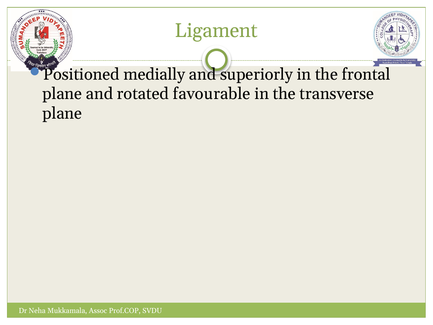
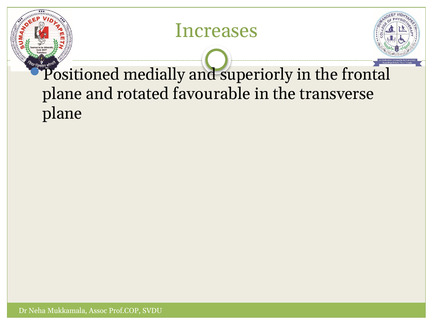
Ligament: Ligament -> Increases
